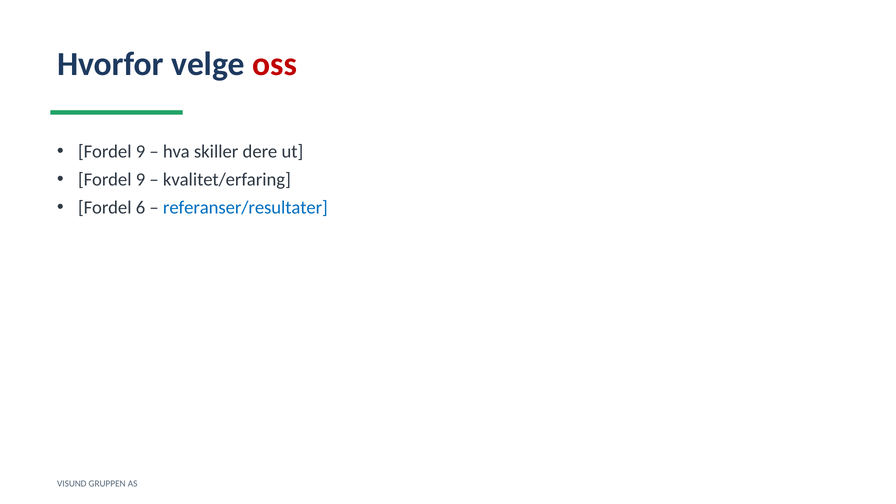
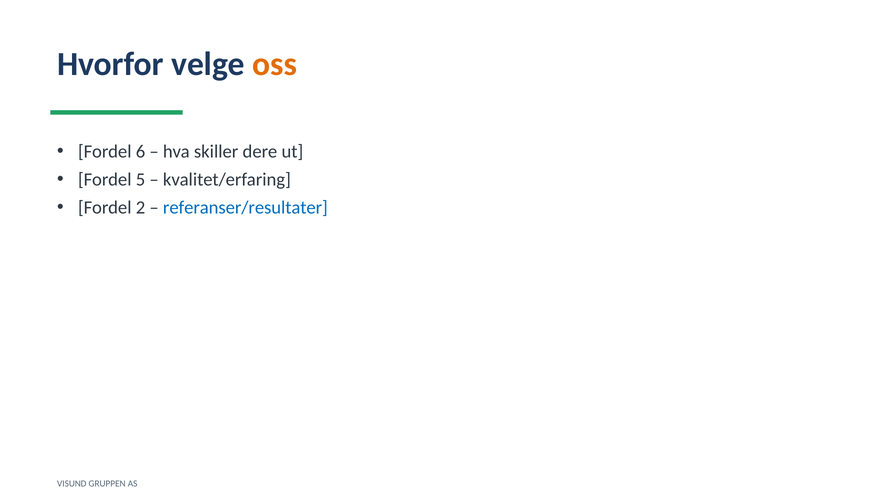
oss colour: red -> orange
9 at (141, 152): 9 -> 6
9 at (141, 180): 9 -> 5
6: 6 -> 2
